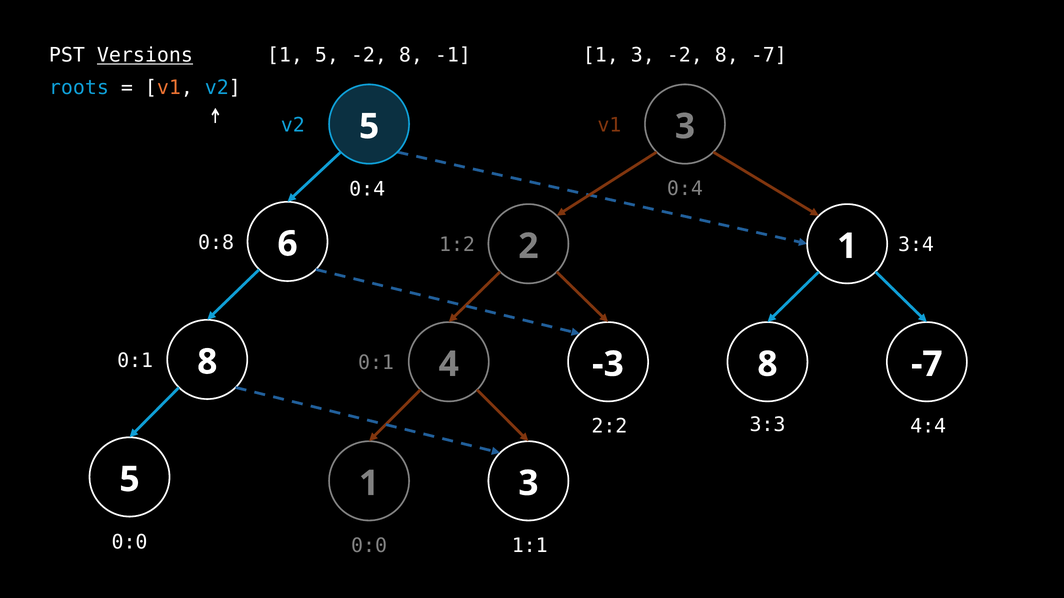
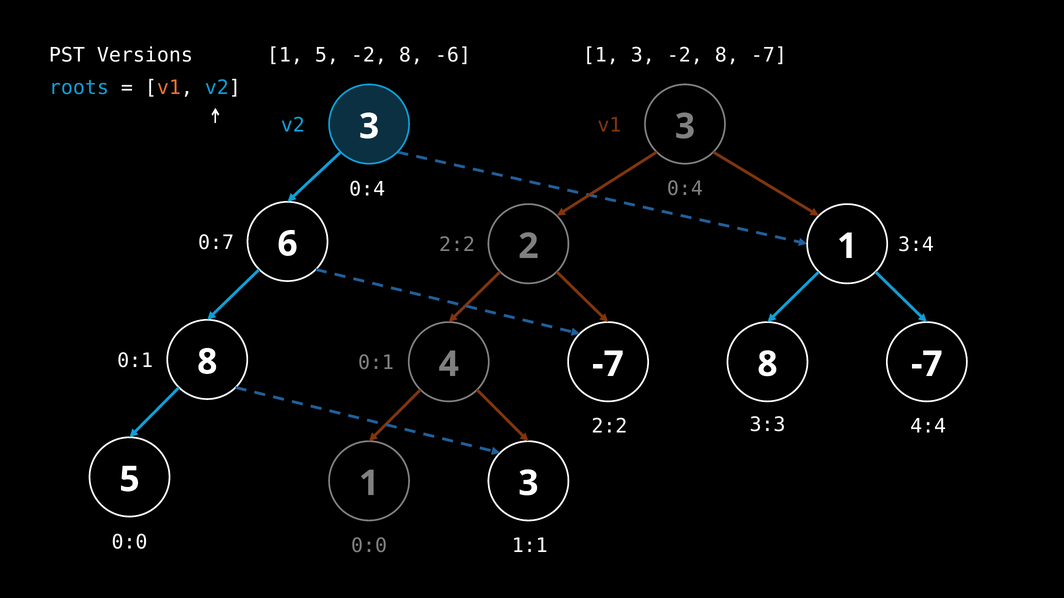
Versions underline: present -> none
-1: -1 -> -6
v2 5: 5 -> 3
0:8: 0:8 -> 0:7
1:2 at (457, 245): 1:2 -> 2:2
-3 at (608, 364): -3 -> -7
